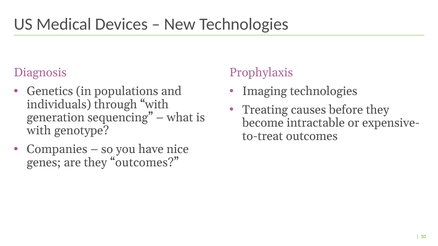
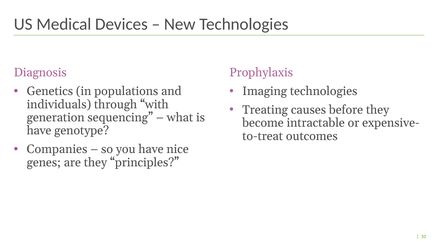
with at (39, 131): with -> have
they outcomes: outcomes -> principles
